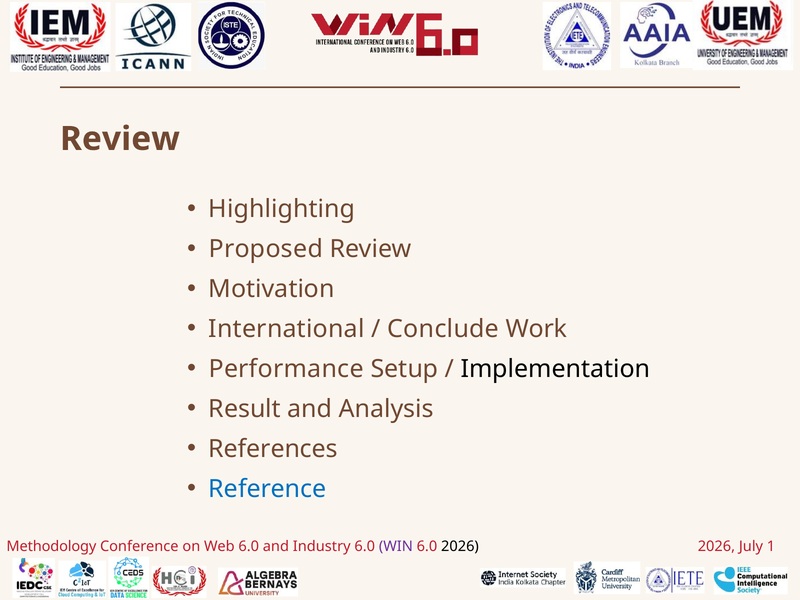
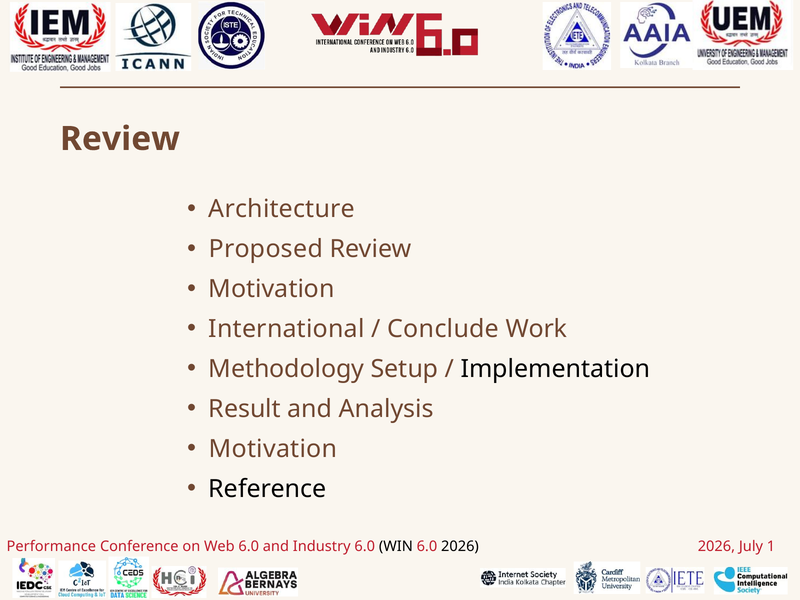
Highlighting: Highlighting -> Architecture
Performance: Performance -> Methodology
References at (273, 449): References -> Motivation
Reference colour: blue -> black
Methodology: Methodology -> Performance
WIN colour: purple -> black
